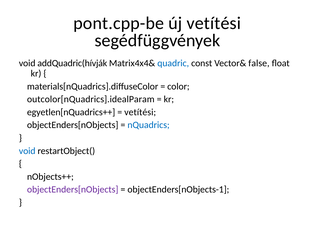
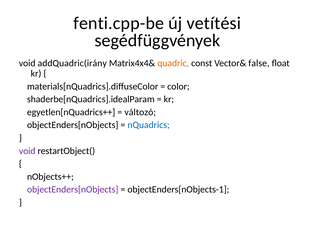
pont.cpp-be: pont.cpp-be -> fenti.cpp-be
addQuadric(hívják: addQuadric(hívják -> addQuadric(irány
quadric colour: blue -> orange
outcolor[nQuadrics].idealParam: outcolor[nQuadrics].idealParam -> shaderbe[nQuadrics].idealParam
vetítési at (140, 112): vetítési -> változó
void at (27, 151) colour: blue -> purple
